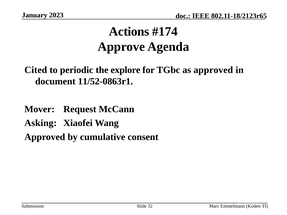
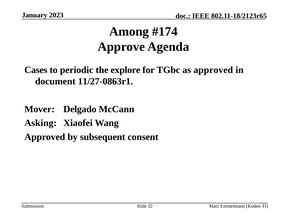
Actions: Actions -> Among
Cited: Cited -> Cases
11/52-0863r1: 11/52-0863r1 -> 11/27-0863r1
Request: Request -> Delgado
cumulative: cumulative -> subsequent
